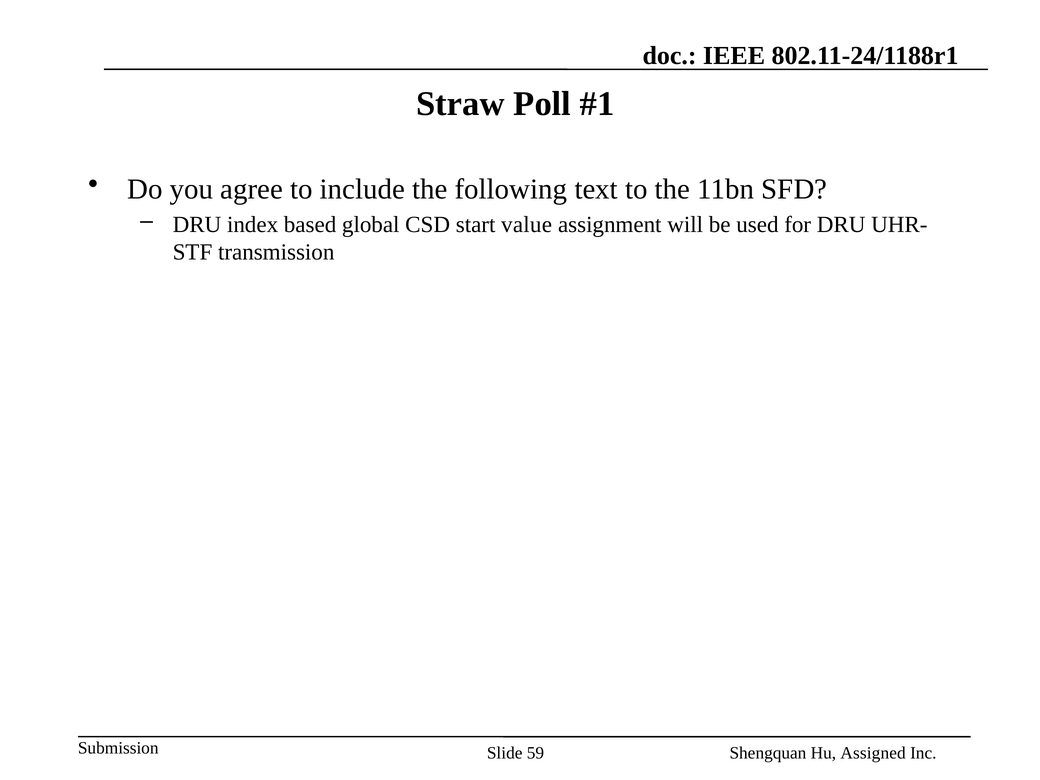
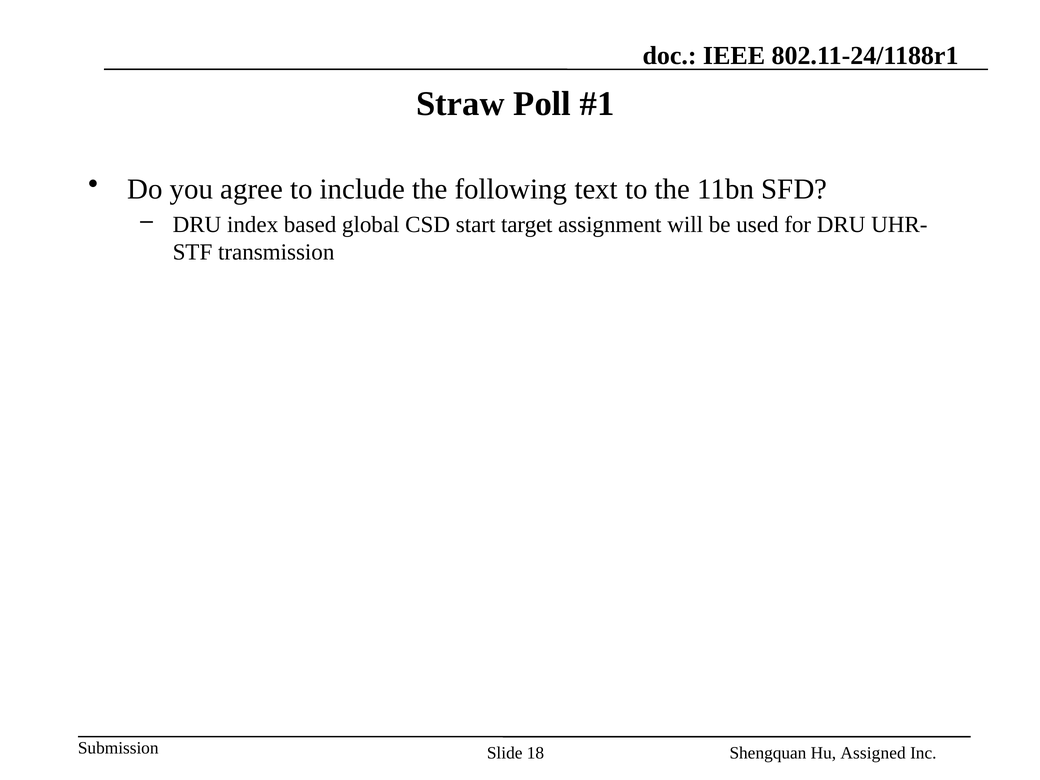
value: value -> target
59: 59 -> 18
